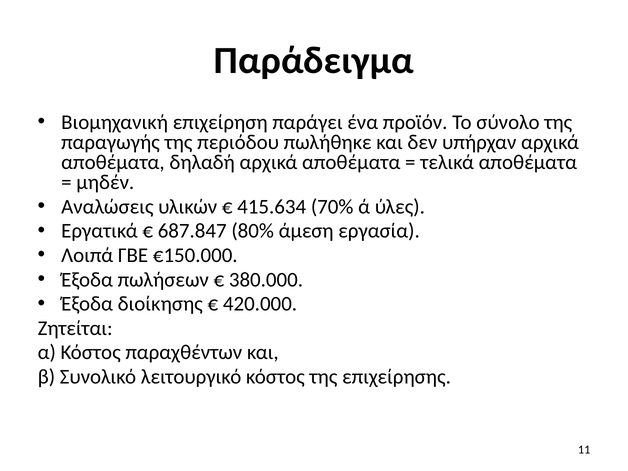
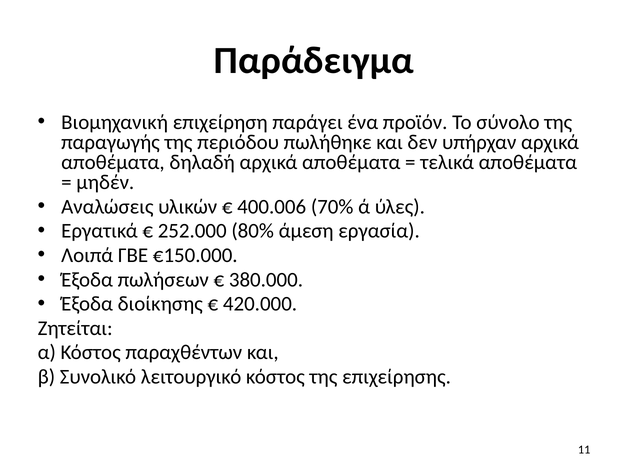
415.634: 415.634 -> 400.006
687.847: 687.847 -> 252.000
